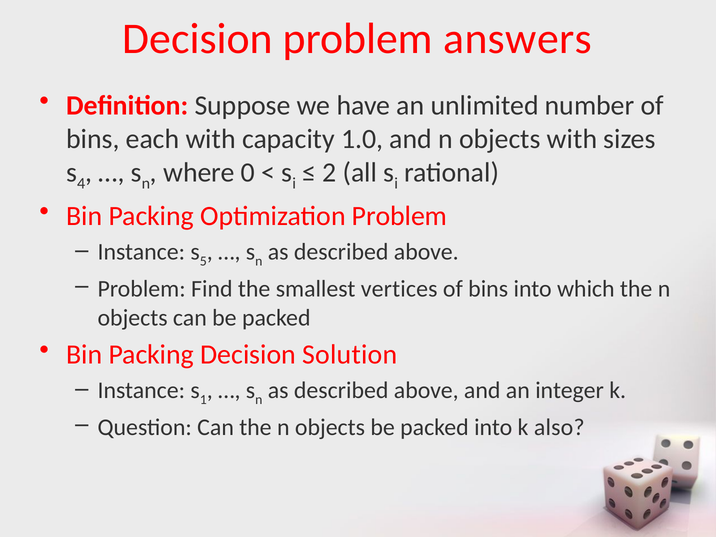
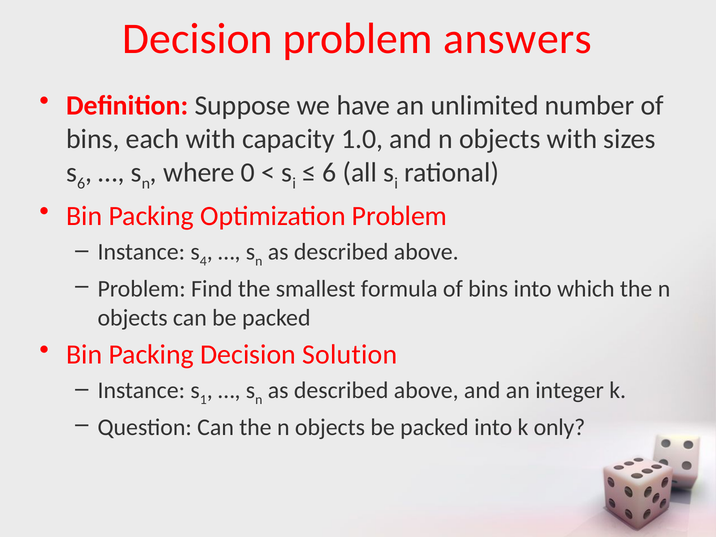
4 at (81, 183): 4 -> 6
2 at (329, 173): 2 -> 6
5: 5 -> 4
vertices: vertices -> formula
also: also -> only
